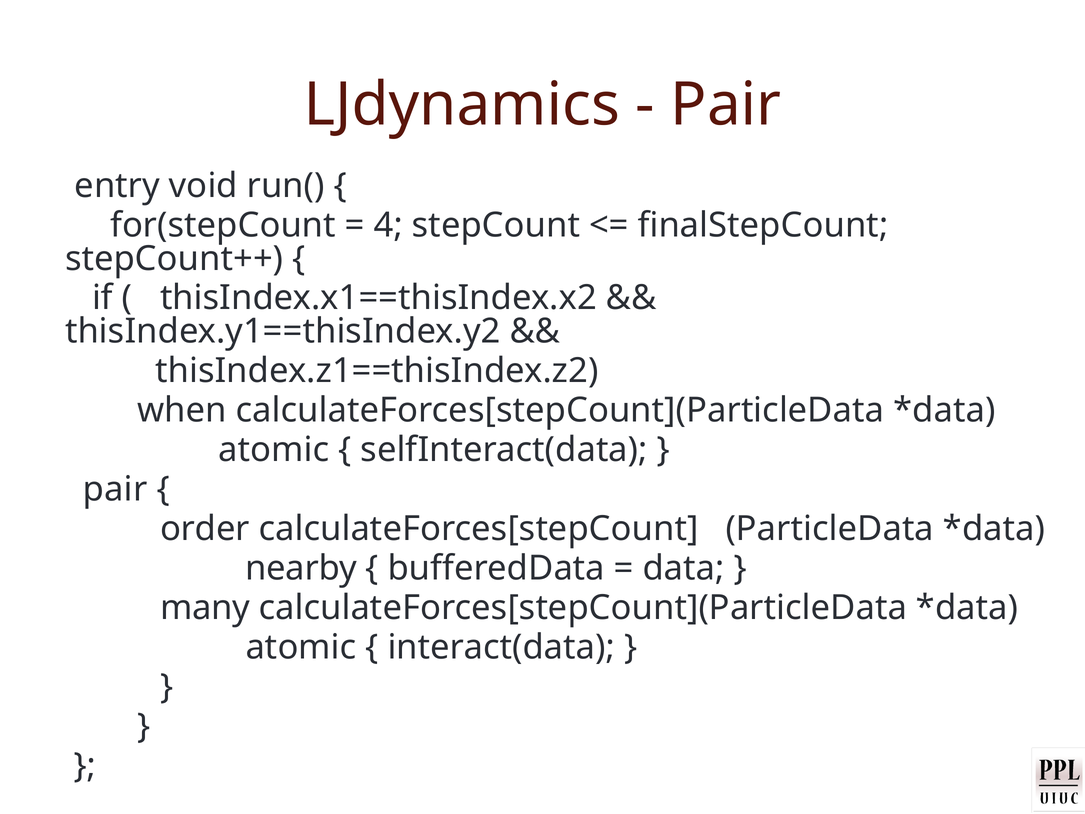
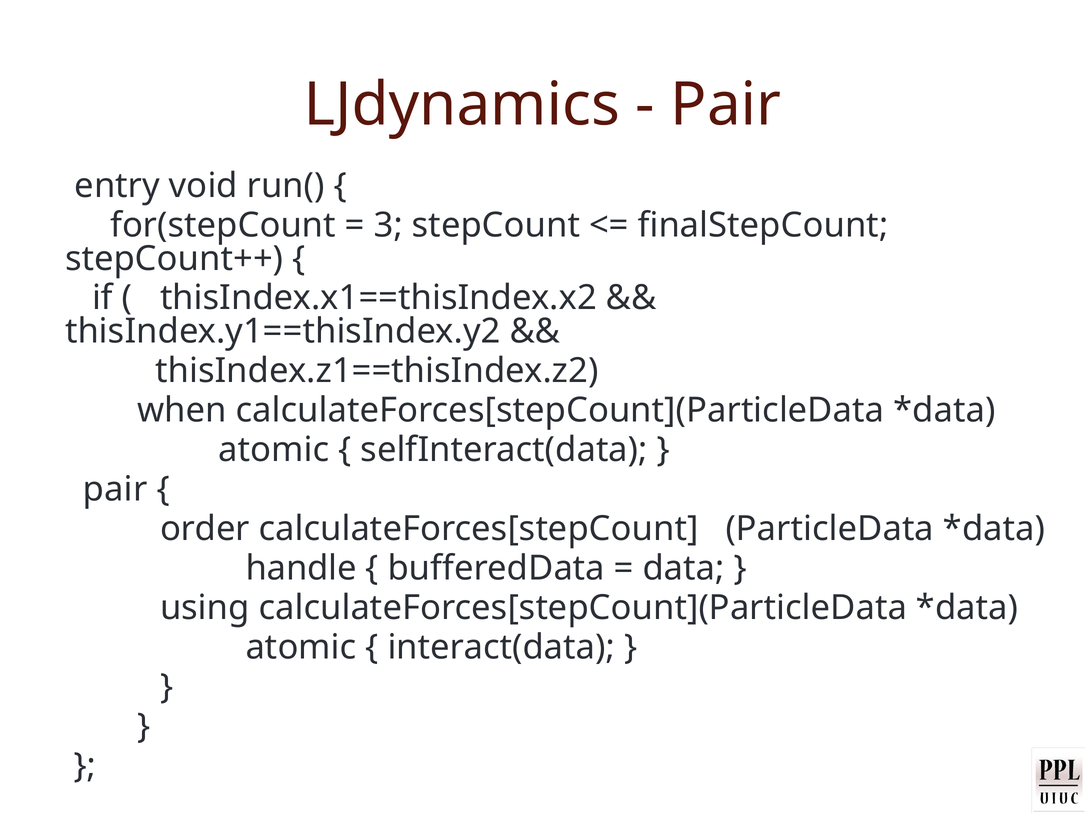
4: 4 -> 3
nearby: nearby -> handle
many: many -> using
